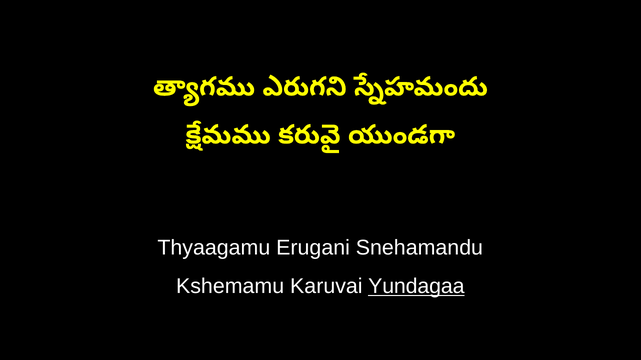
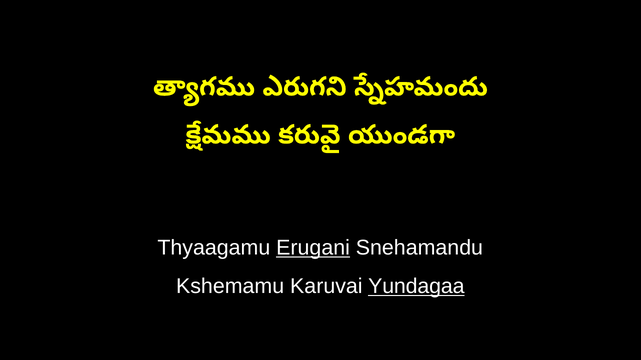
Erugani underline: none -> present
